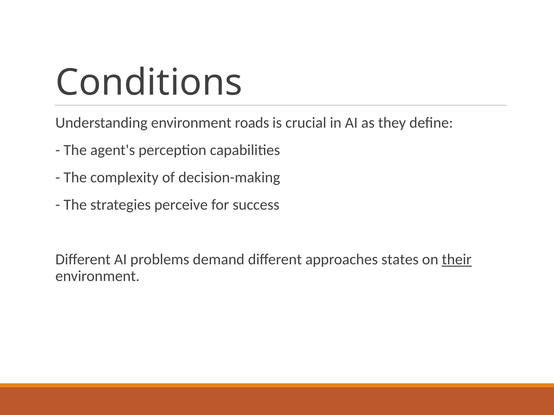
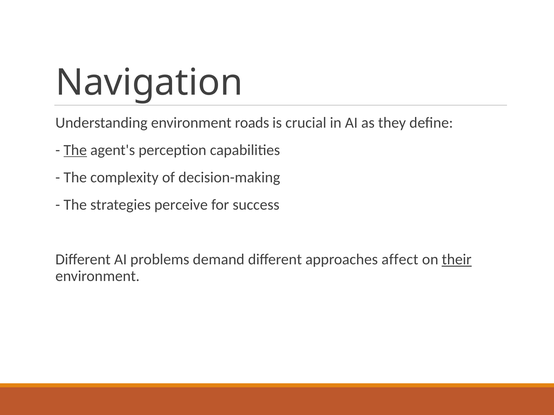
Conditions: Conditions -> Navigation
The at (75, 150) underline: none -> present
states: states -> affect
